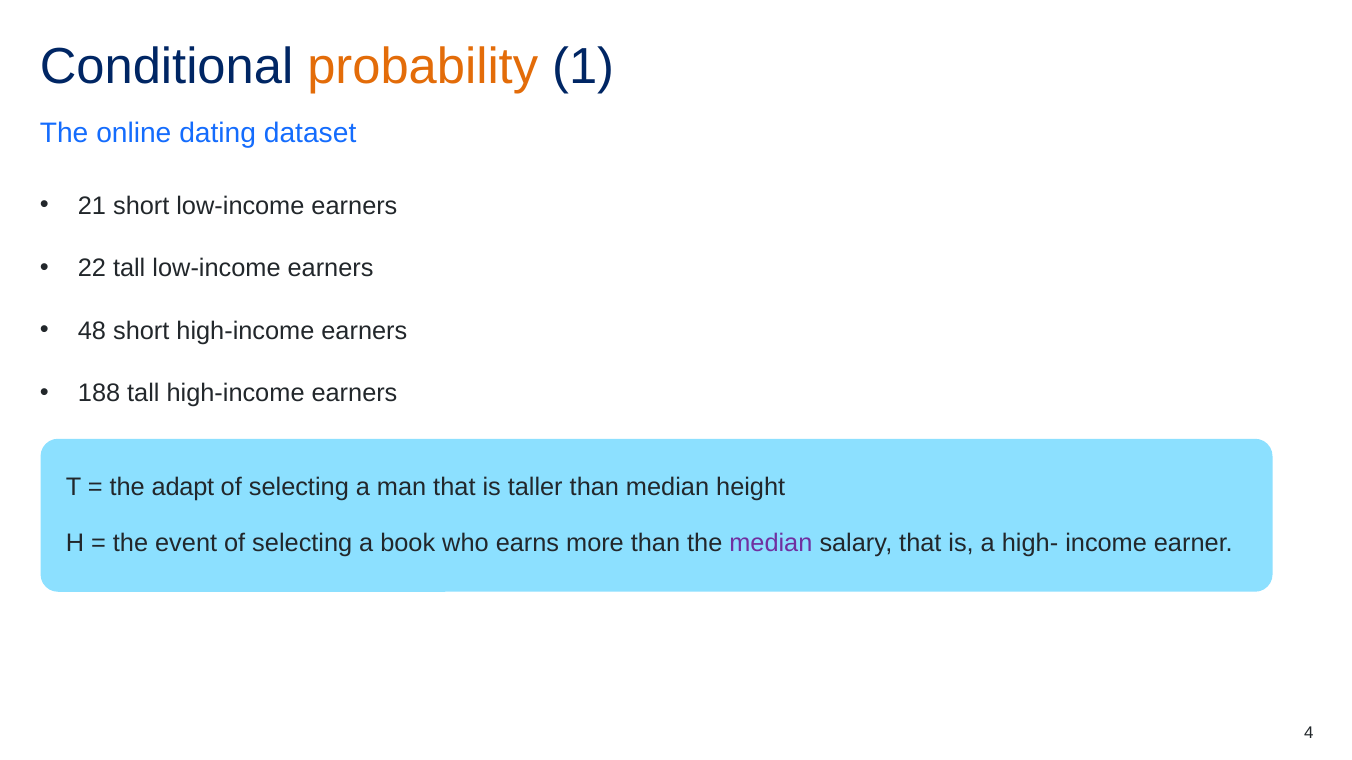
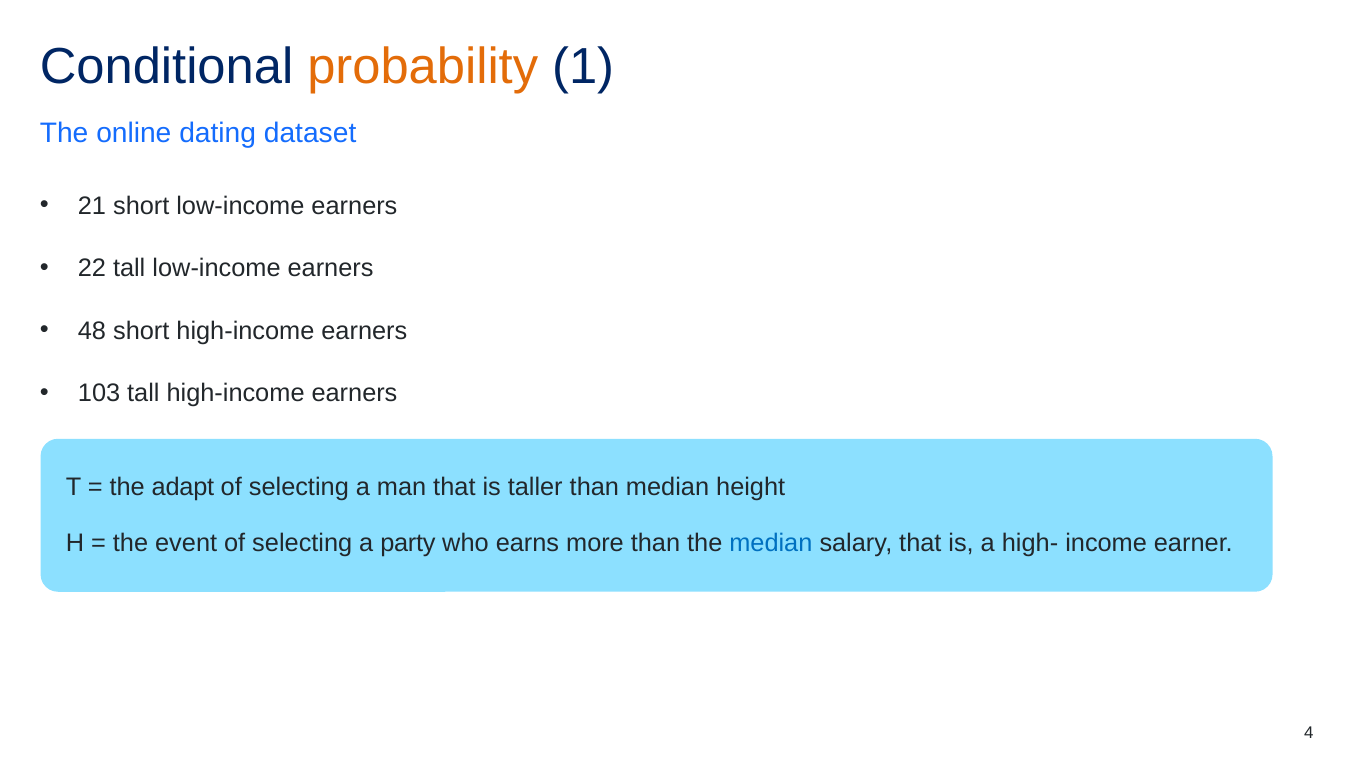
188: 188 -> 103
book: book -> party
median at (771, 543) colour: purple -> blue
